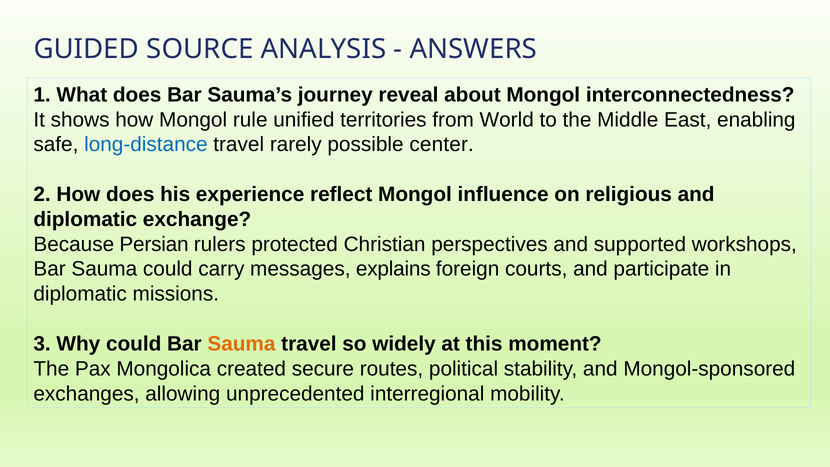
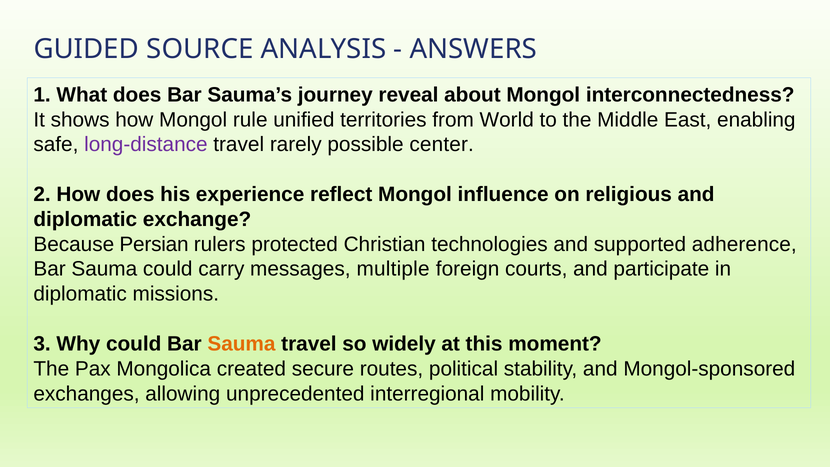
long-distance colour: blue -> purple
perspectives: perspectives -> technologies
workshops: workshops -> adherence
explains: explains -> multiple
